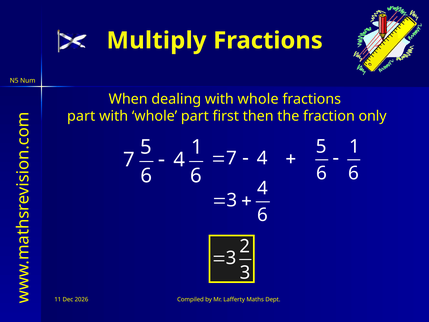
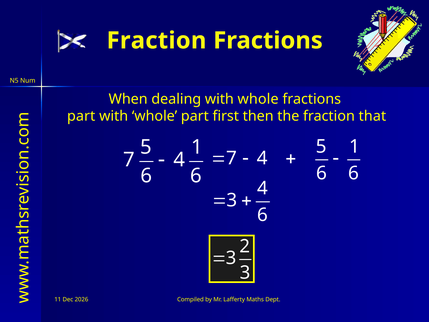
Multiply at (156, 41): Multiply -> Fraction
only: only -> that
